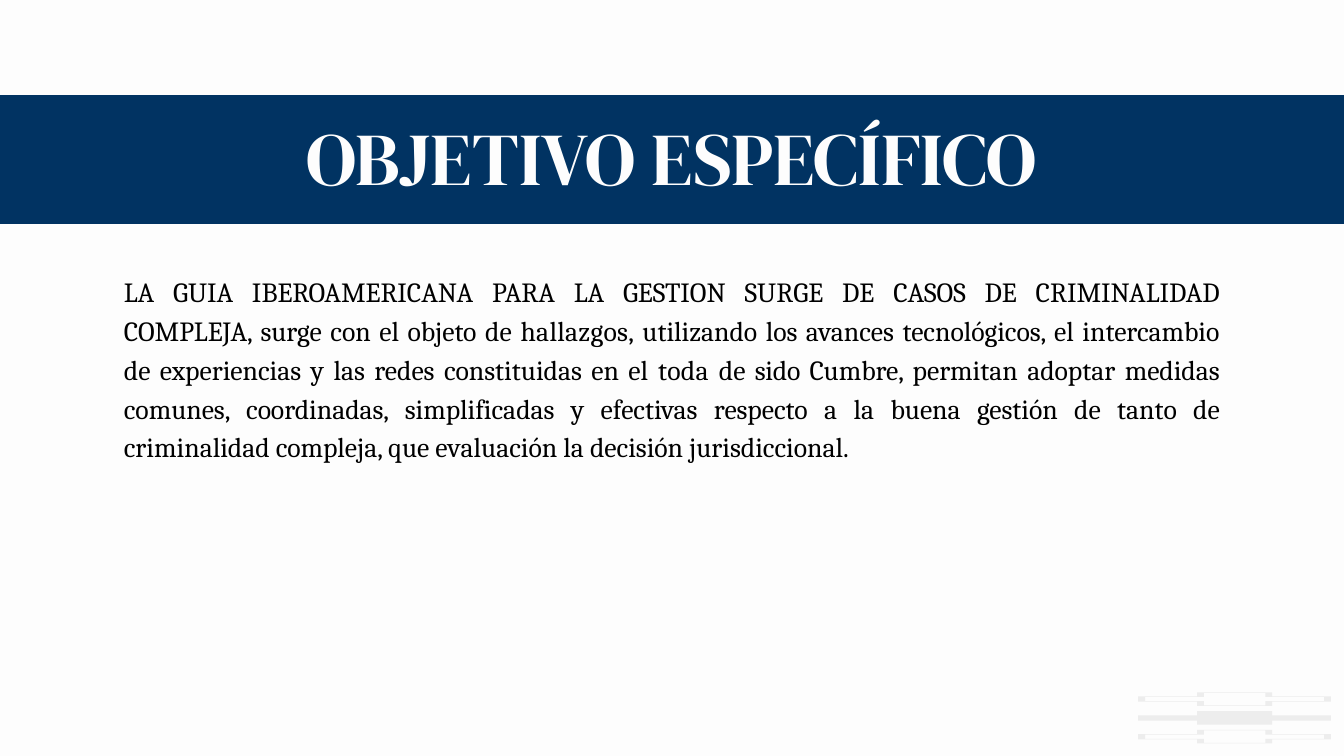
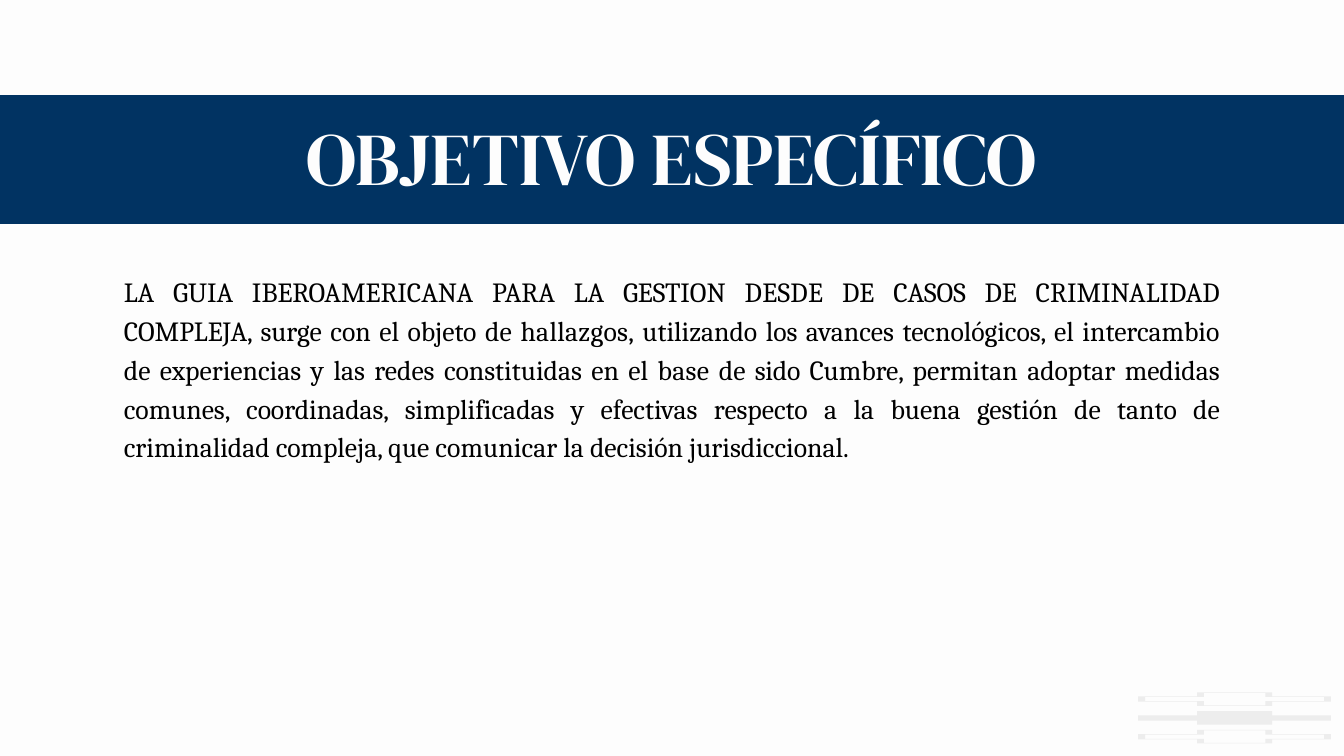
GESTION SURGE: SURGE -> DESDE
toda: toda -> base
evaluación: evaluación -> comunicar
